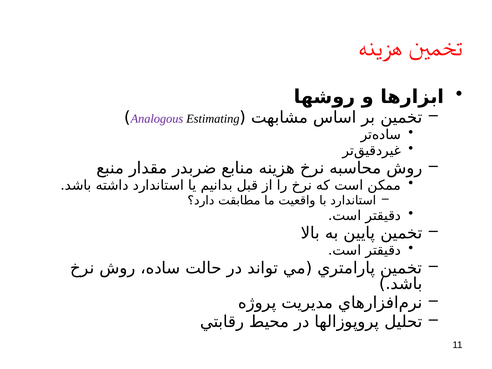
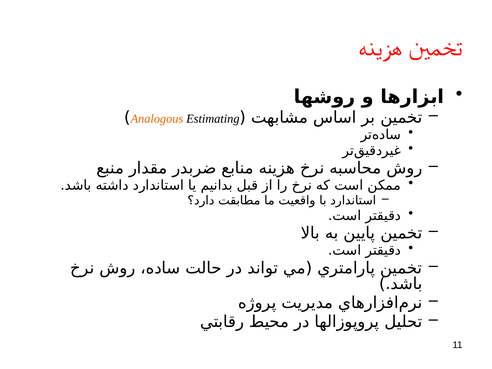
Analogous colour: purple -> orange
